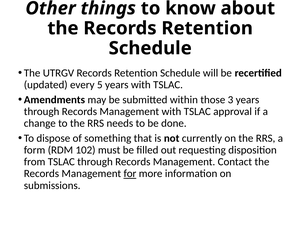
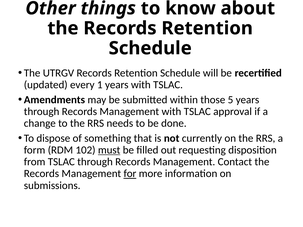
5: 5 -> 1
3: 3 -> 5
must underline: none -> present
